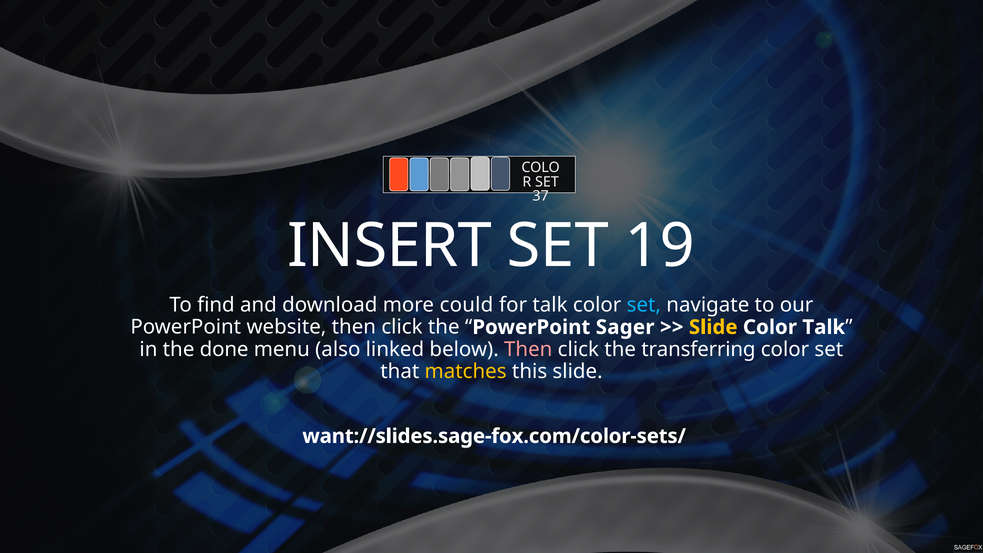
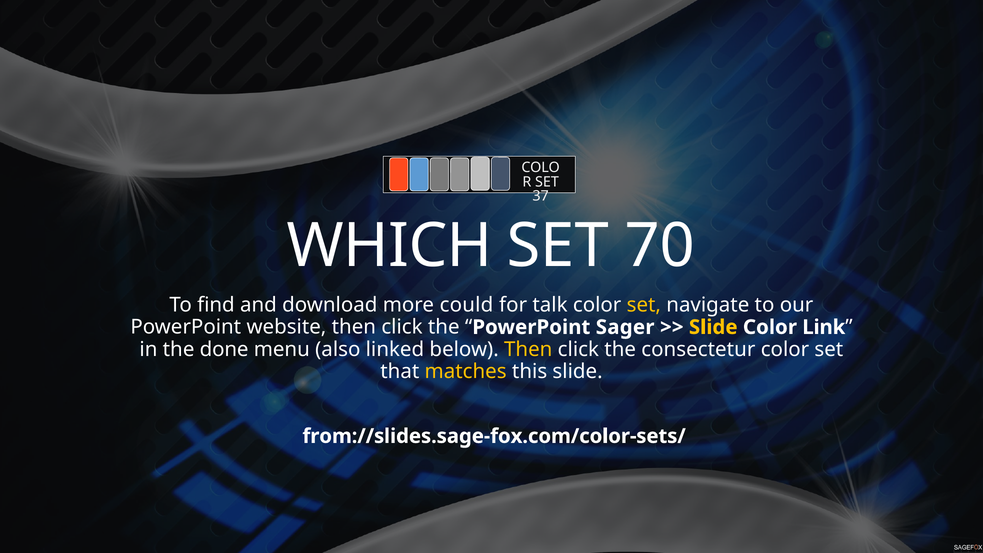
INSERT: INSERT -> WHICH
19: 19 -> 70
set at (644, 305) colour: light blue -> yellow
Color Talk: Talk -> Link
Then at (528, 349) colour: pink -> yellow
transferring: transferring -> consectetur
want://slides.sage-fox.com/color-sets/: want://slides.sage-fox.com/color-sets/ -> from://slides.sage-fox.com/color-sets/
